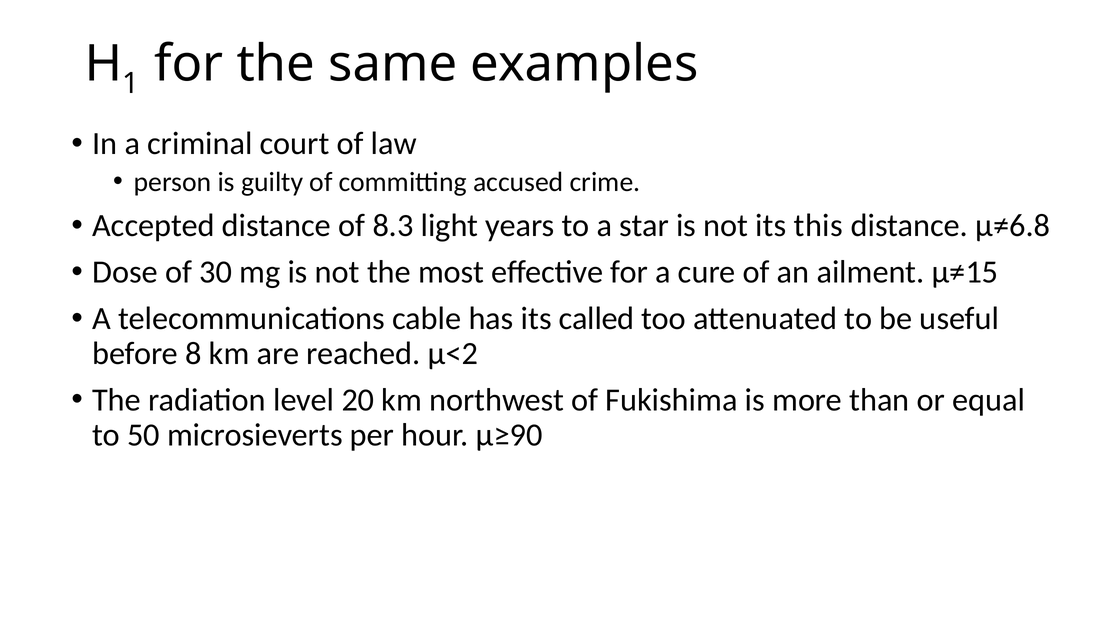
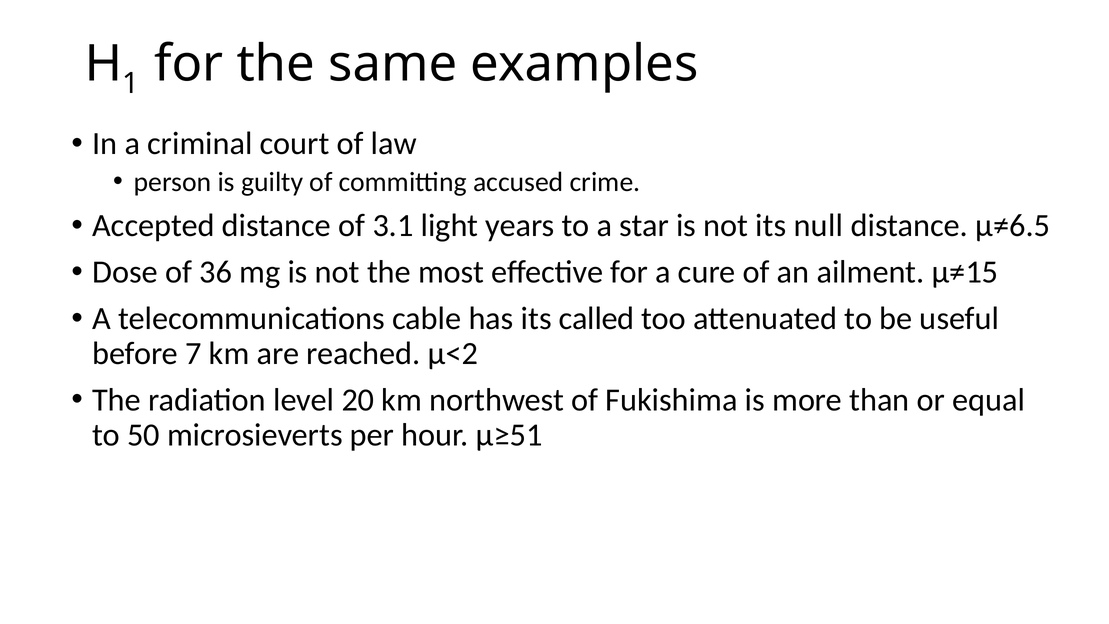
8.3: 8.3 -> 3.1
this: this -> null
μ≠6.8: μ≠6.8 -> μ≠6.5
30: 30 -> 36
8: 8 -> 7
μ≥90: μ≥90 -> μ≥51
